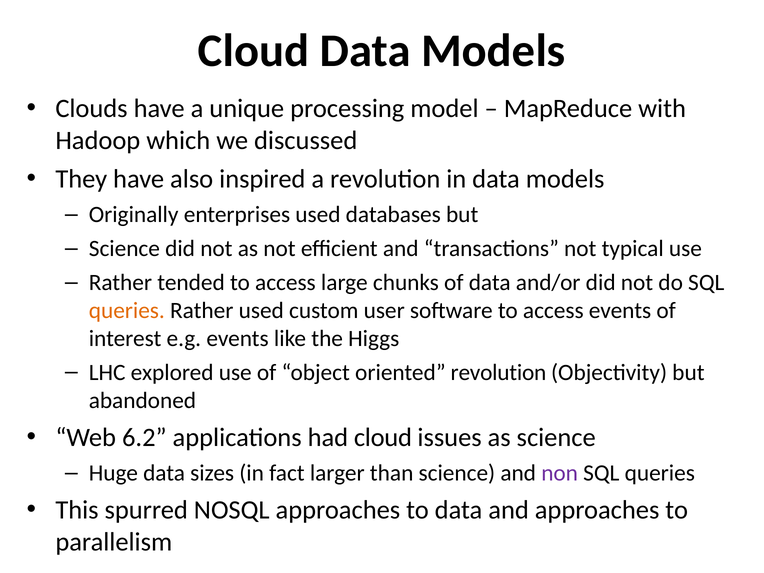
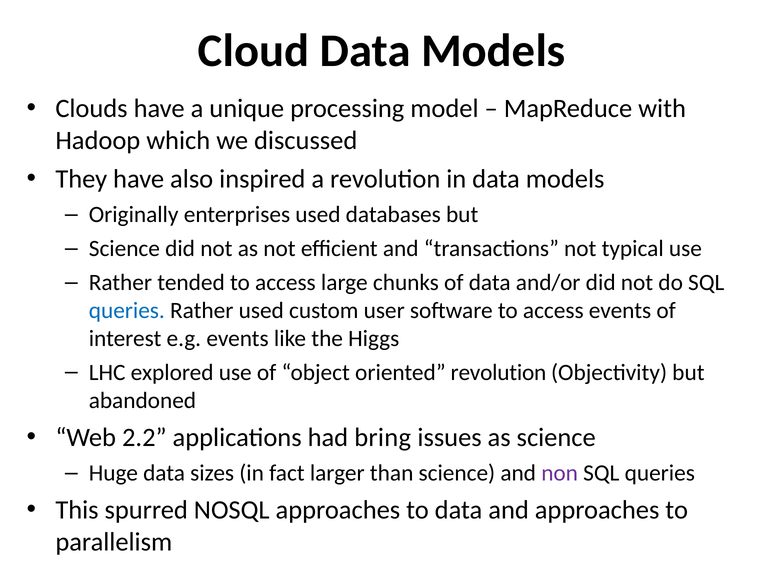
queries at (127, 311) colour: orange -> blue
6.2: 6.2 -> 2.2
had cloud: cloud -> bring
